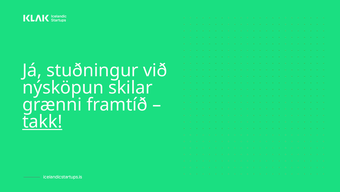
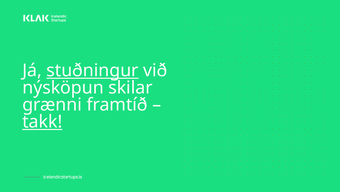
stuðningur underline: none -> present
